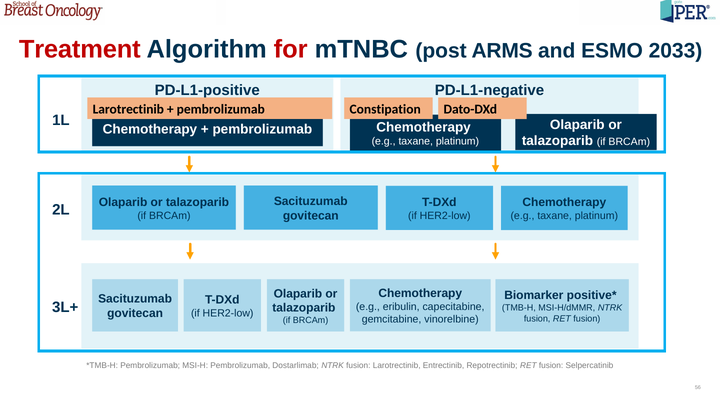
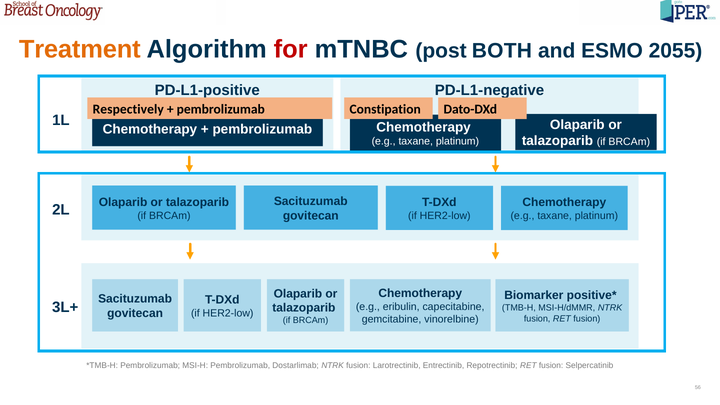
Treatment colour: red -> orange
ARMS: ARMS -> BOTH
2033: 2033 -> 2055
Larotrectinib at (128, 109): Larotrectinib -> Respectively
